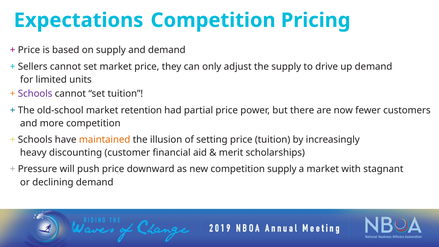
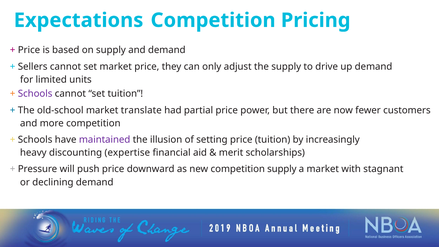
retention: retention -> translate
maintained colour: orange -> purple
customer: customer -> expertise
